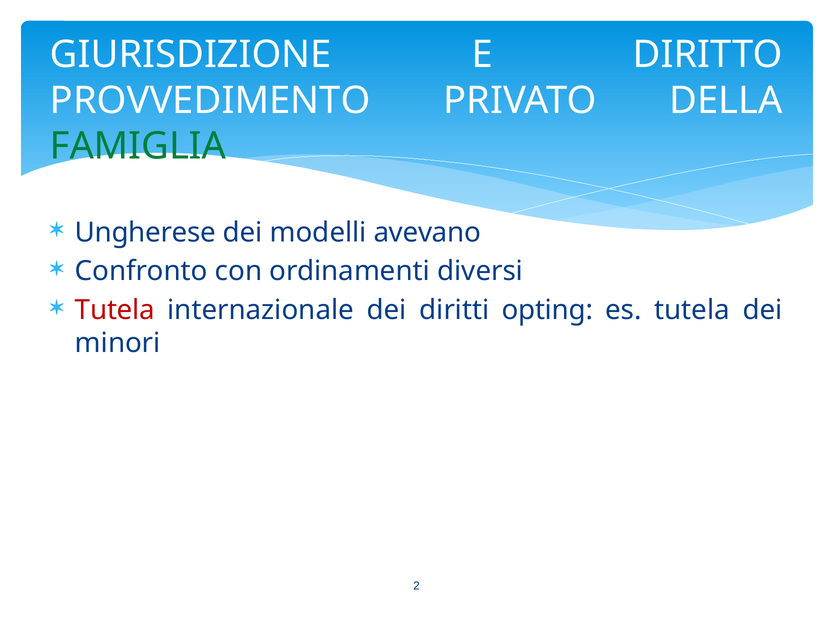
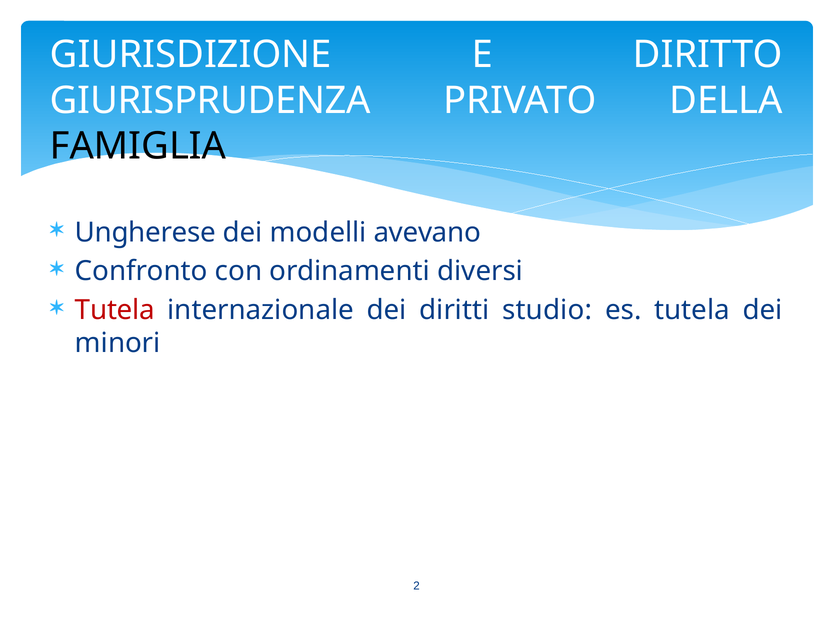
PROVVEDIMENTO: PROVVEDIMENTO -> GIURISPRUDENZA
FAMIGLIA colour: green -> black
opting: opting -> studio
